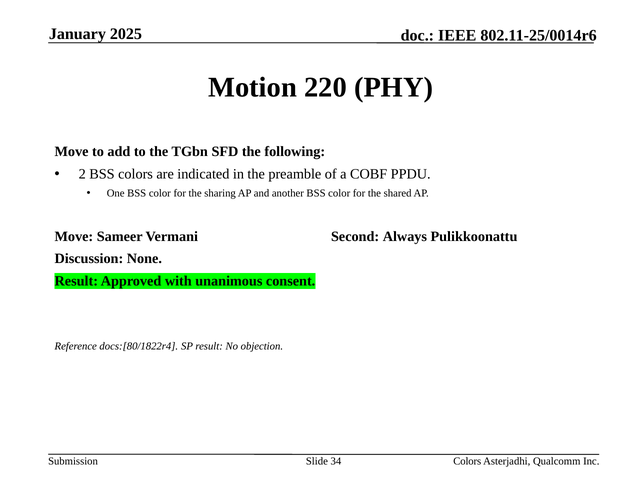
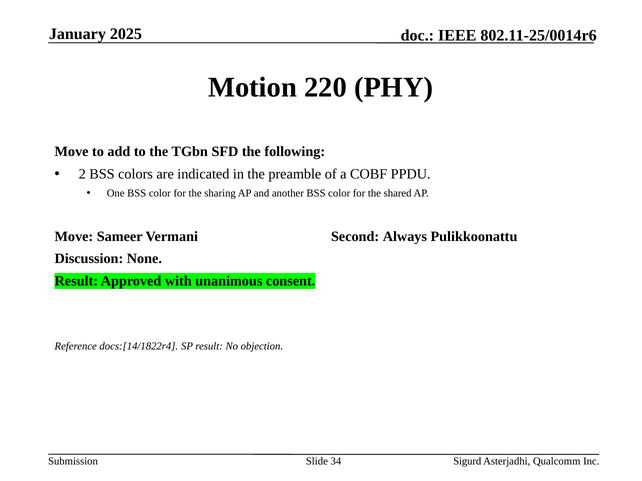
docs:[80/1822r4: docs:[80/1822r4 -> docs:[14/1822r4
34 Colors: Colors -> Sigurd
